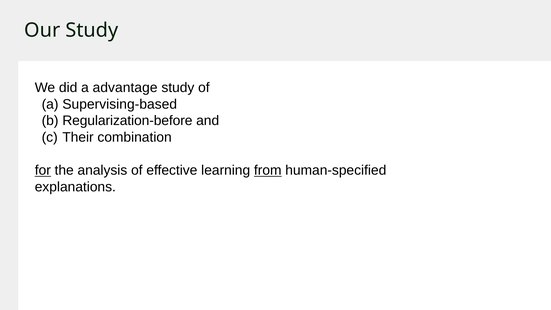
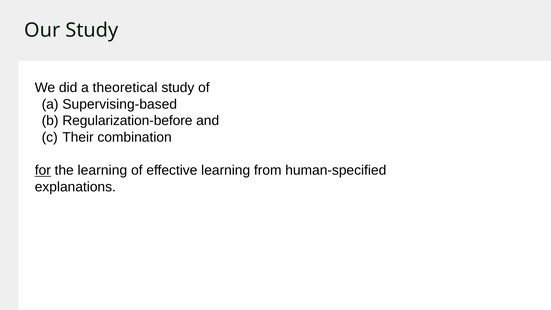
advantage: advantage -> theoretical
the analysis: analysis -> learning
from underline: present -> none
